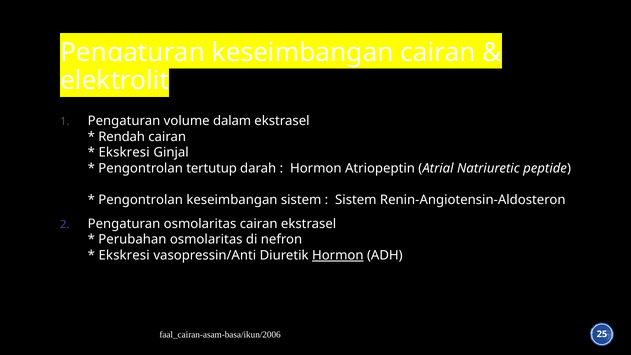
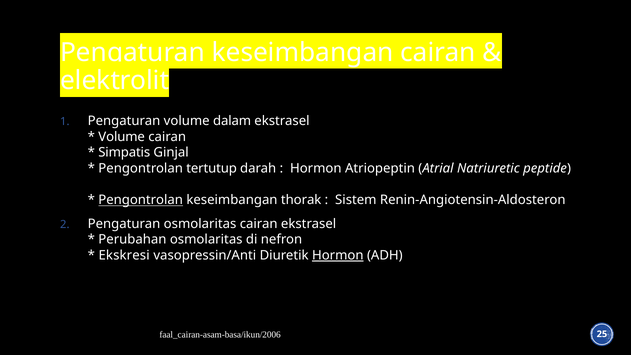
Rendah at (122, 137): Rendah -> Volume
Ekskresi at (124, 153): Ekskresi -> Simpatis
Pengontrolan at (141, 200) underline: none -> present
keseimbangan sistem: sistem -> thorak
